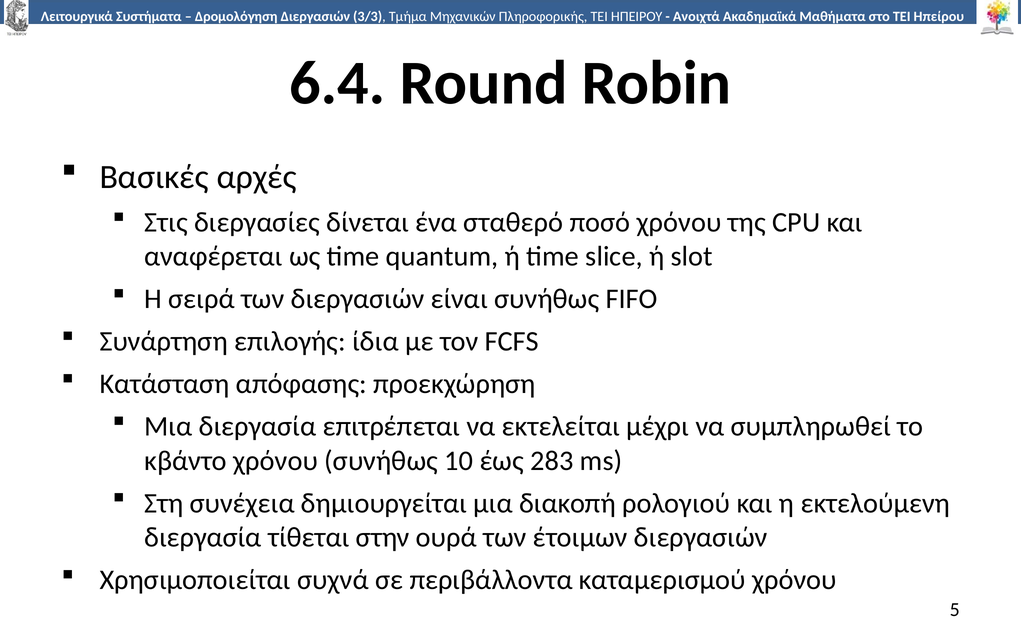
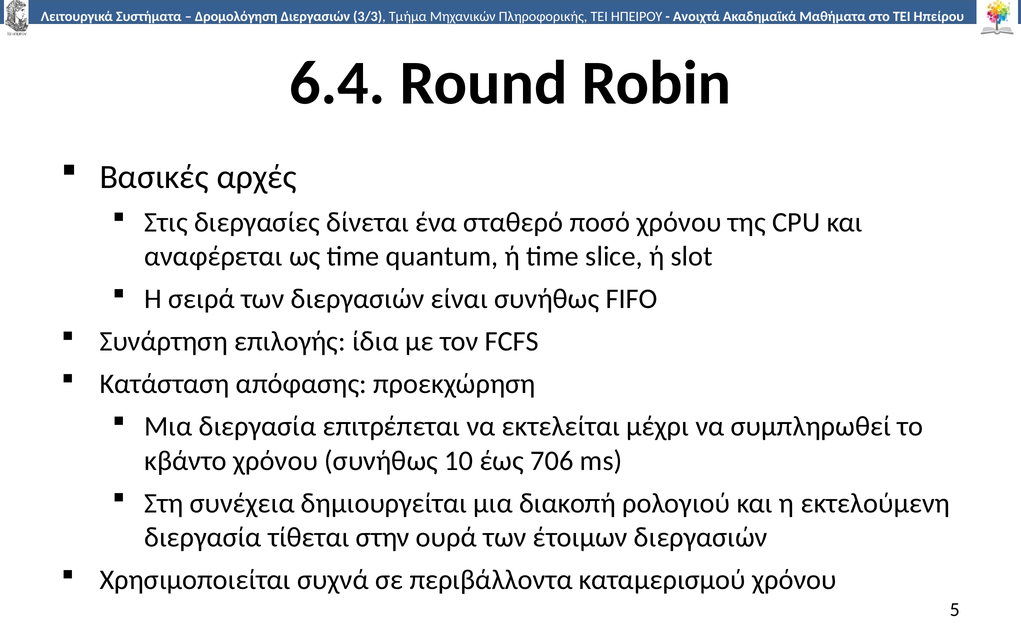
283: 283 -> 706
